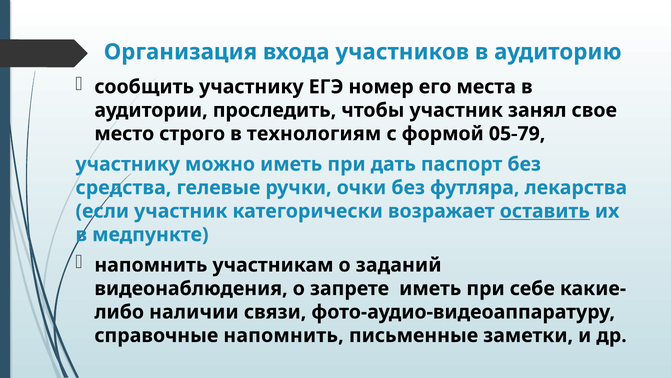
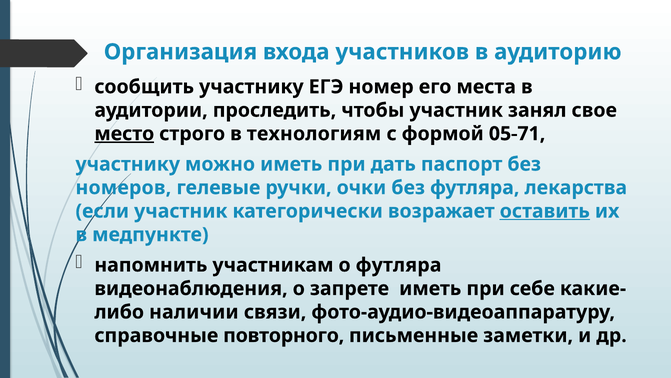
место underline: none -> present
05-79: 05-79 -> 05-71
средства: средства -> номеров
о заданий: заданий -> футляра
справочные напомнить: напомнить -> повторного
